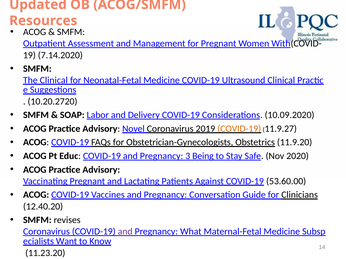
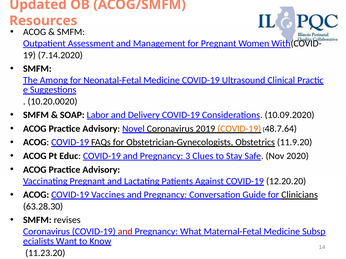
The Clinical: Clinical -> Among
10.20.2720: 10.20.2720 -> 10.20.0020
11.9.27: 11.9.27 -> 48.7.64
Being: Being -> Clues
53.60.00: 53.60.00 -> 12.20.20
12.40.20: 12.40.20 -> 63.28.30
and at (125, 232) colour: purple -> red
